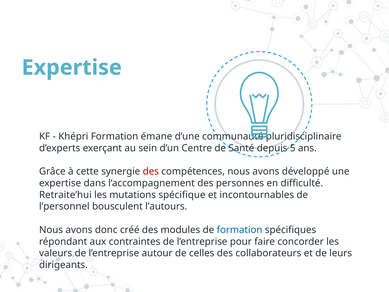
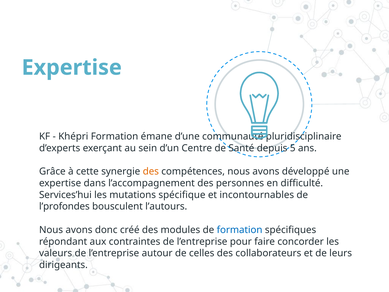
des at (151, 171) colour: red -> orange
Retraite’hui: Retraite’hui -> Services’hui
l’personnel: l’personnel -> l’profondes
